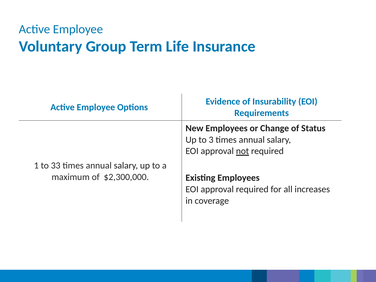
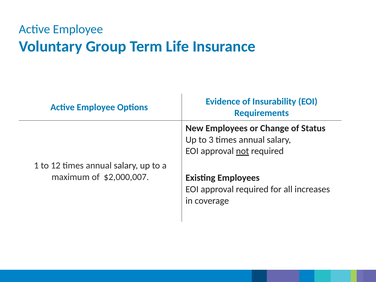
33: 33 -> 12
$2,300,000: $2,300,000 -> $2,000,007
